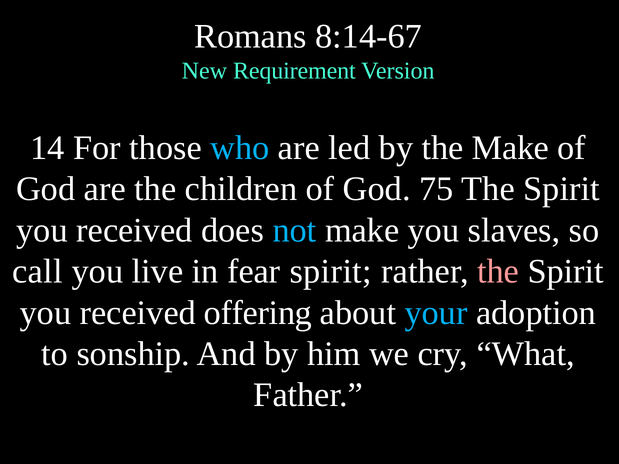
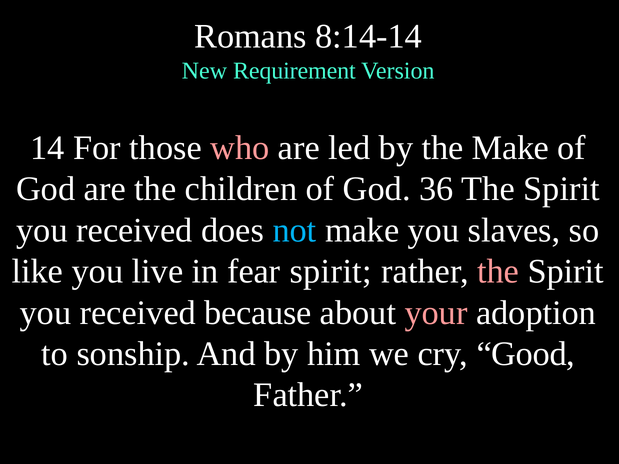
8:14-67: 8:14-67 -> 8:14-14
who colour: light blue -> pink
75: 75 -> 36
call: call -> like
offering: offering -> because
your colour: light blue -> pink
What: What -> Good
